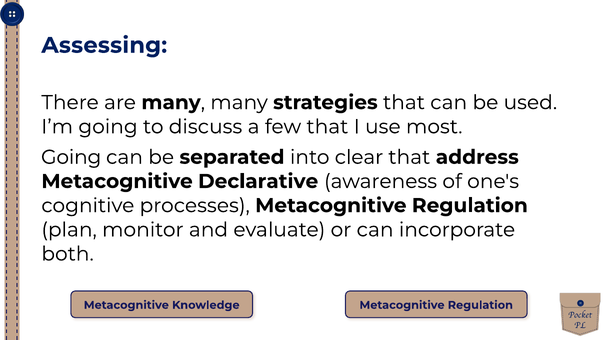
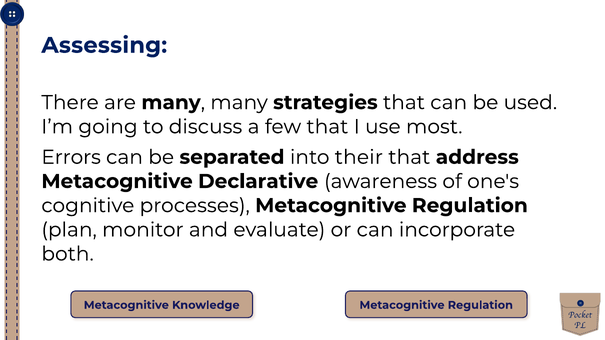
Going at (71, 157): Going -> Errors
clear: clear -> their
